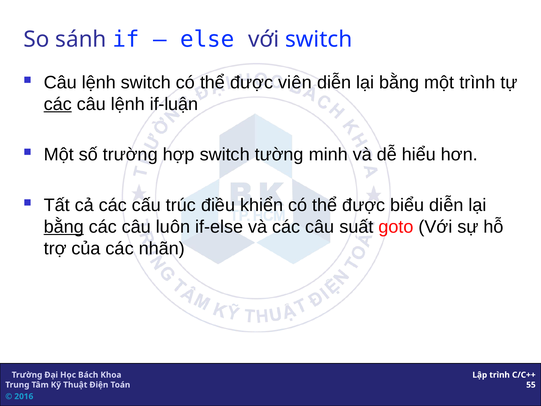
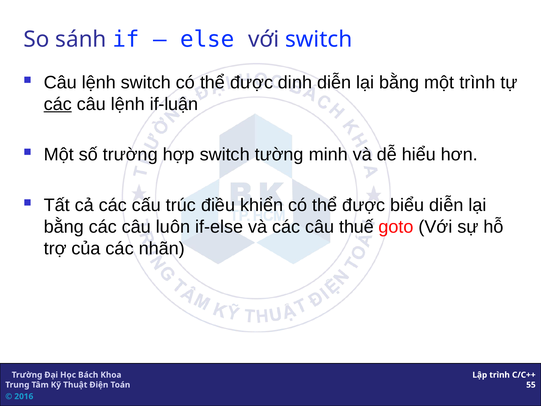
viên: viên -> dinh
bằng at (64, 227) underline: present -> none
suất: suất -> thuế
